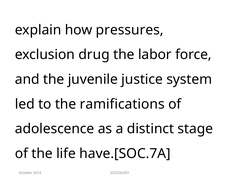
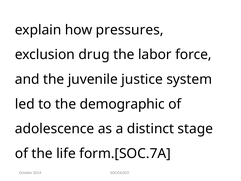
ramifications: ramifications -> demographic
have.[SOC.7A: have.[SOC.7A -> form.[SOC.7A
